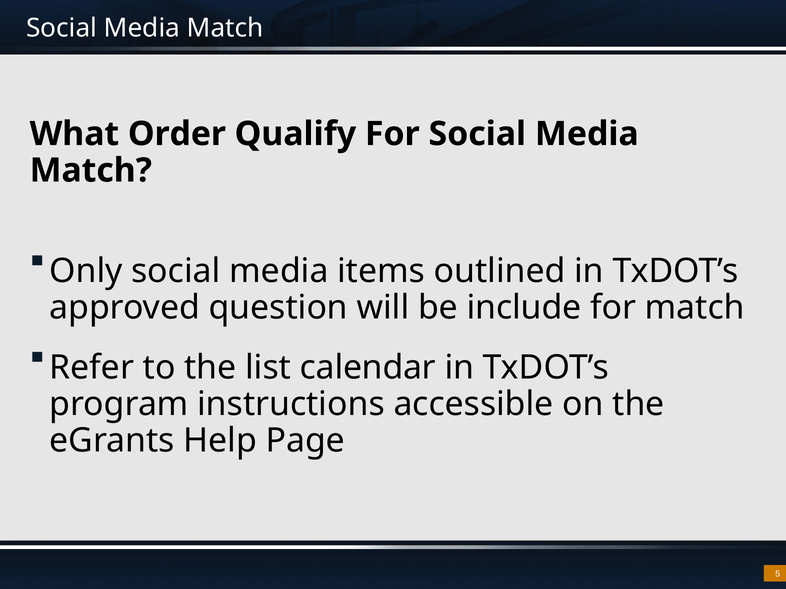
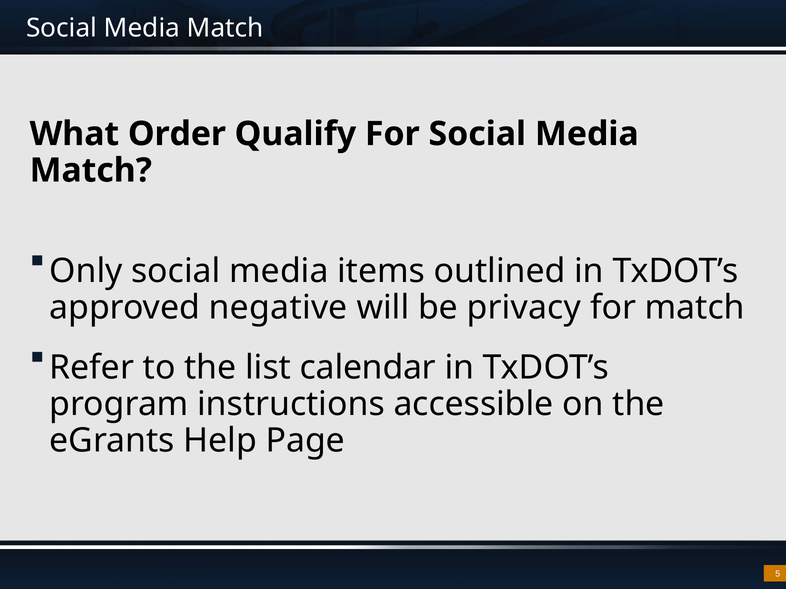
question: question -> negative
include: include -> privacy
